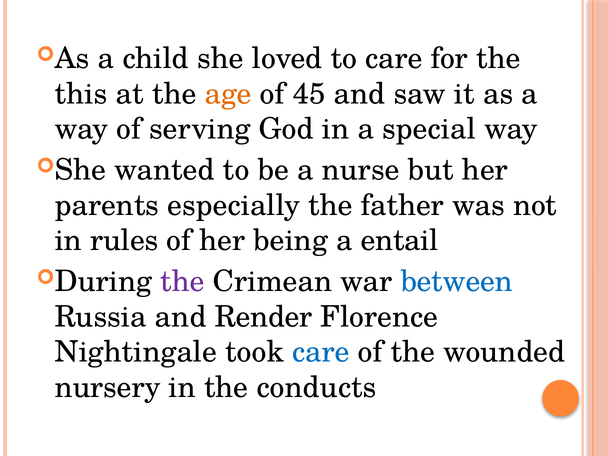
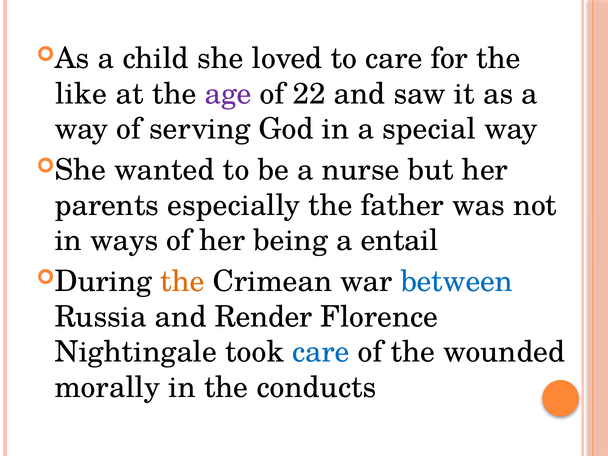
this: this -> like
age colour: orange -> purple
45: 45 -> 22
rules: rules -> ways
the at (182, 281) colour: purple -> orange
nursery: nursery -> morally
